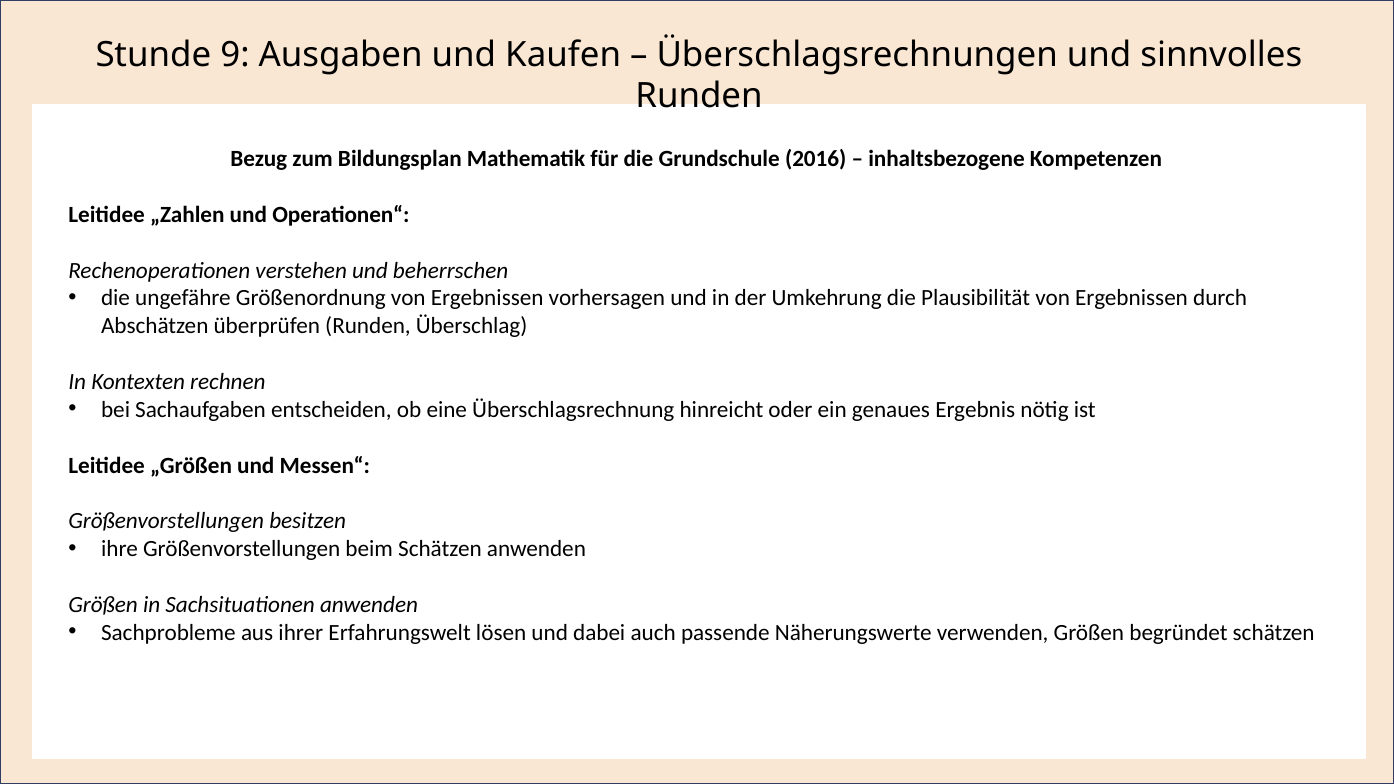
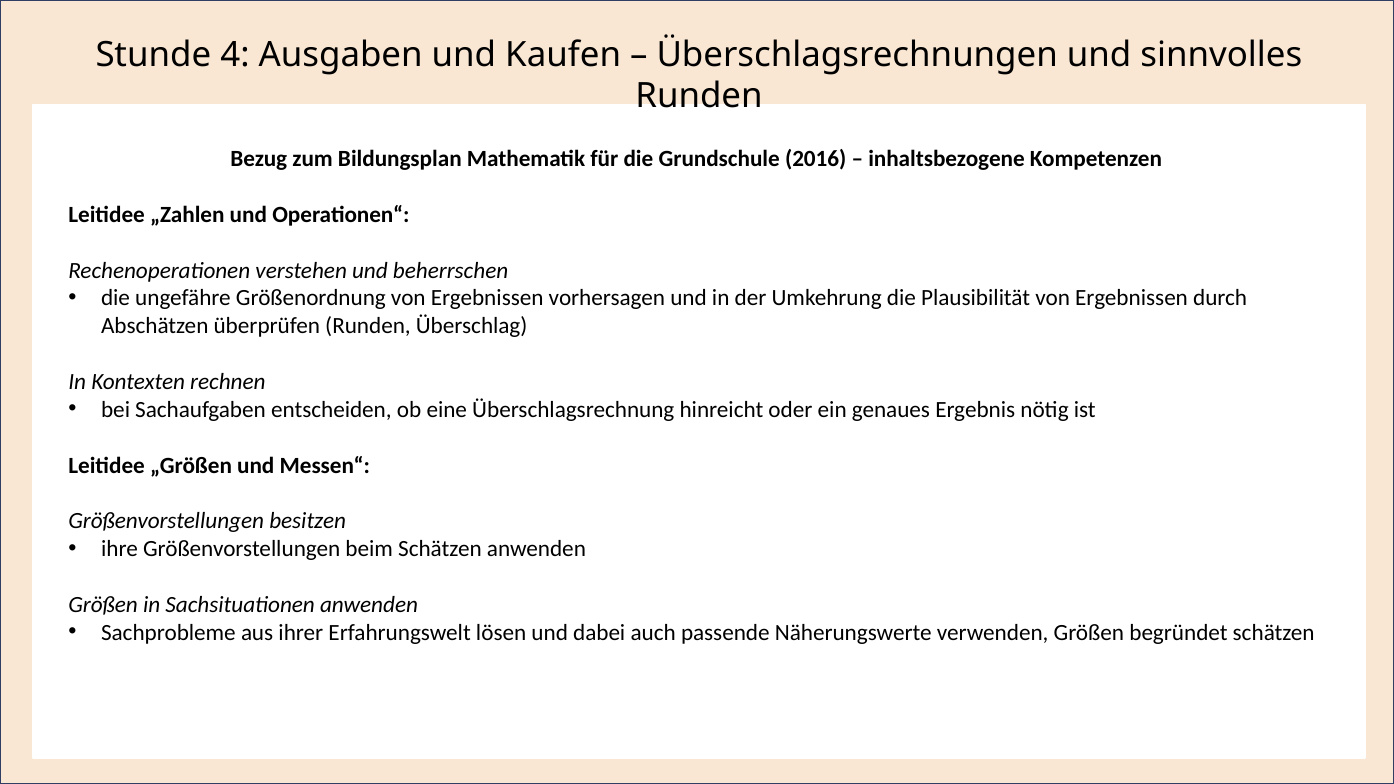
9: 9 -> 4
